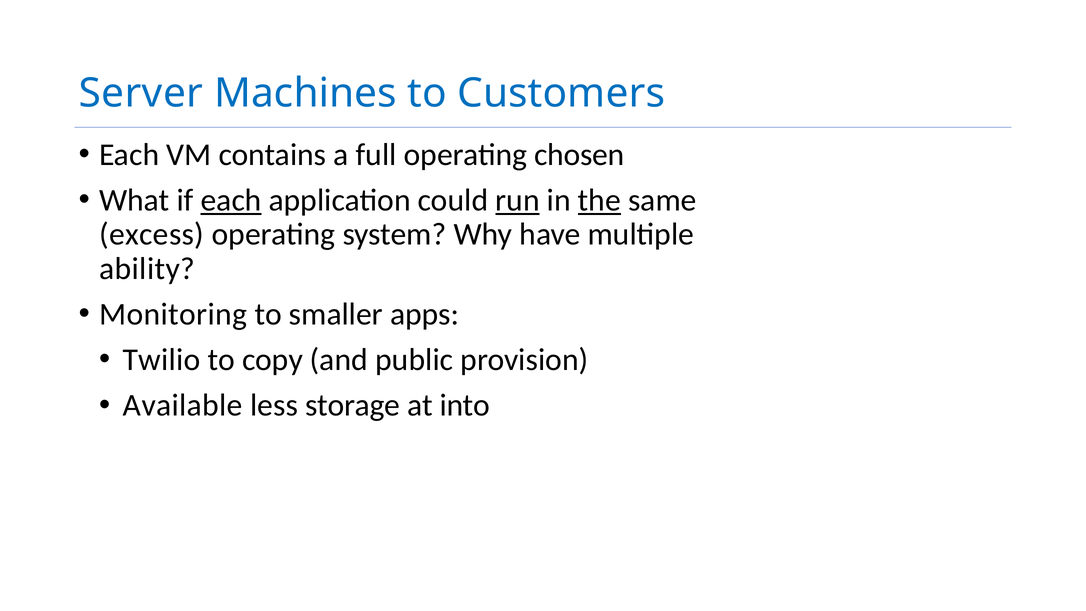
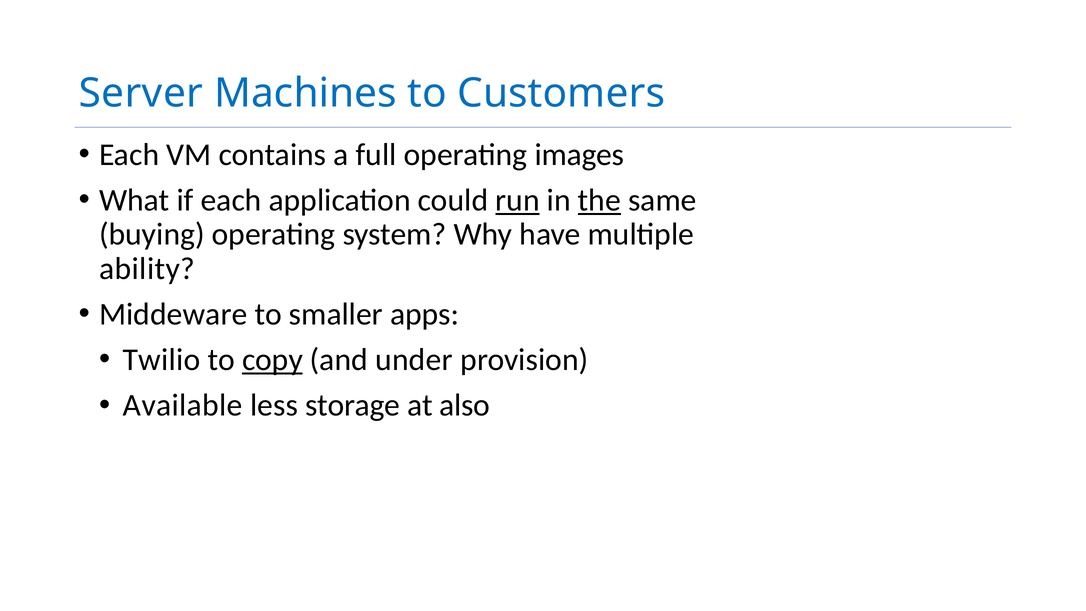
chosen: chosen -> images
each at (231, 200) underline: present -> none
excess: excess -> buying
Monitoring: Monitoring -> Middeware
copy underline: none -> present
public: public -> under
into: into -> also
